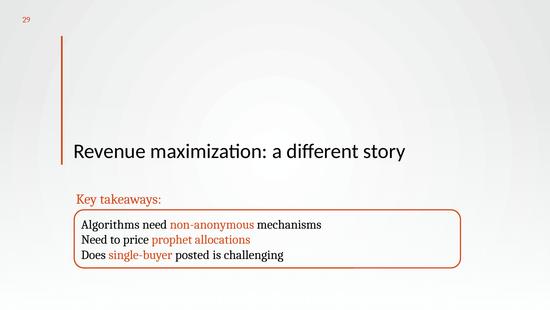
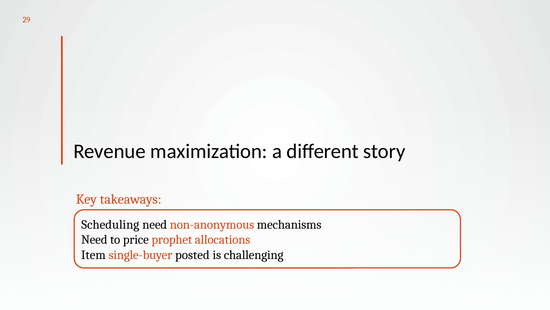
Algorithms: Algorithms -> Scheduling
Does: Does -> Item
